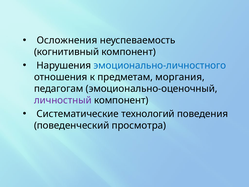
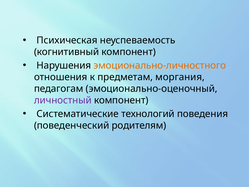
Осложнения: Осложнения -> Психическая
эмоционально-личностного colour: blue -> orange
просмотра: просмотра -> родителям
